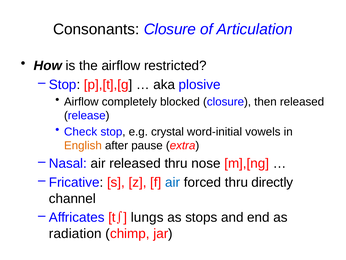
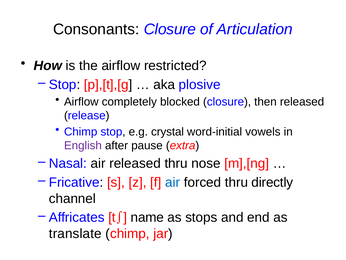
Check at (81, 132): Check -> Chimp
English colour: orange -> purple
lungs: lungs -> name
radiation: radiation -> translate
